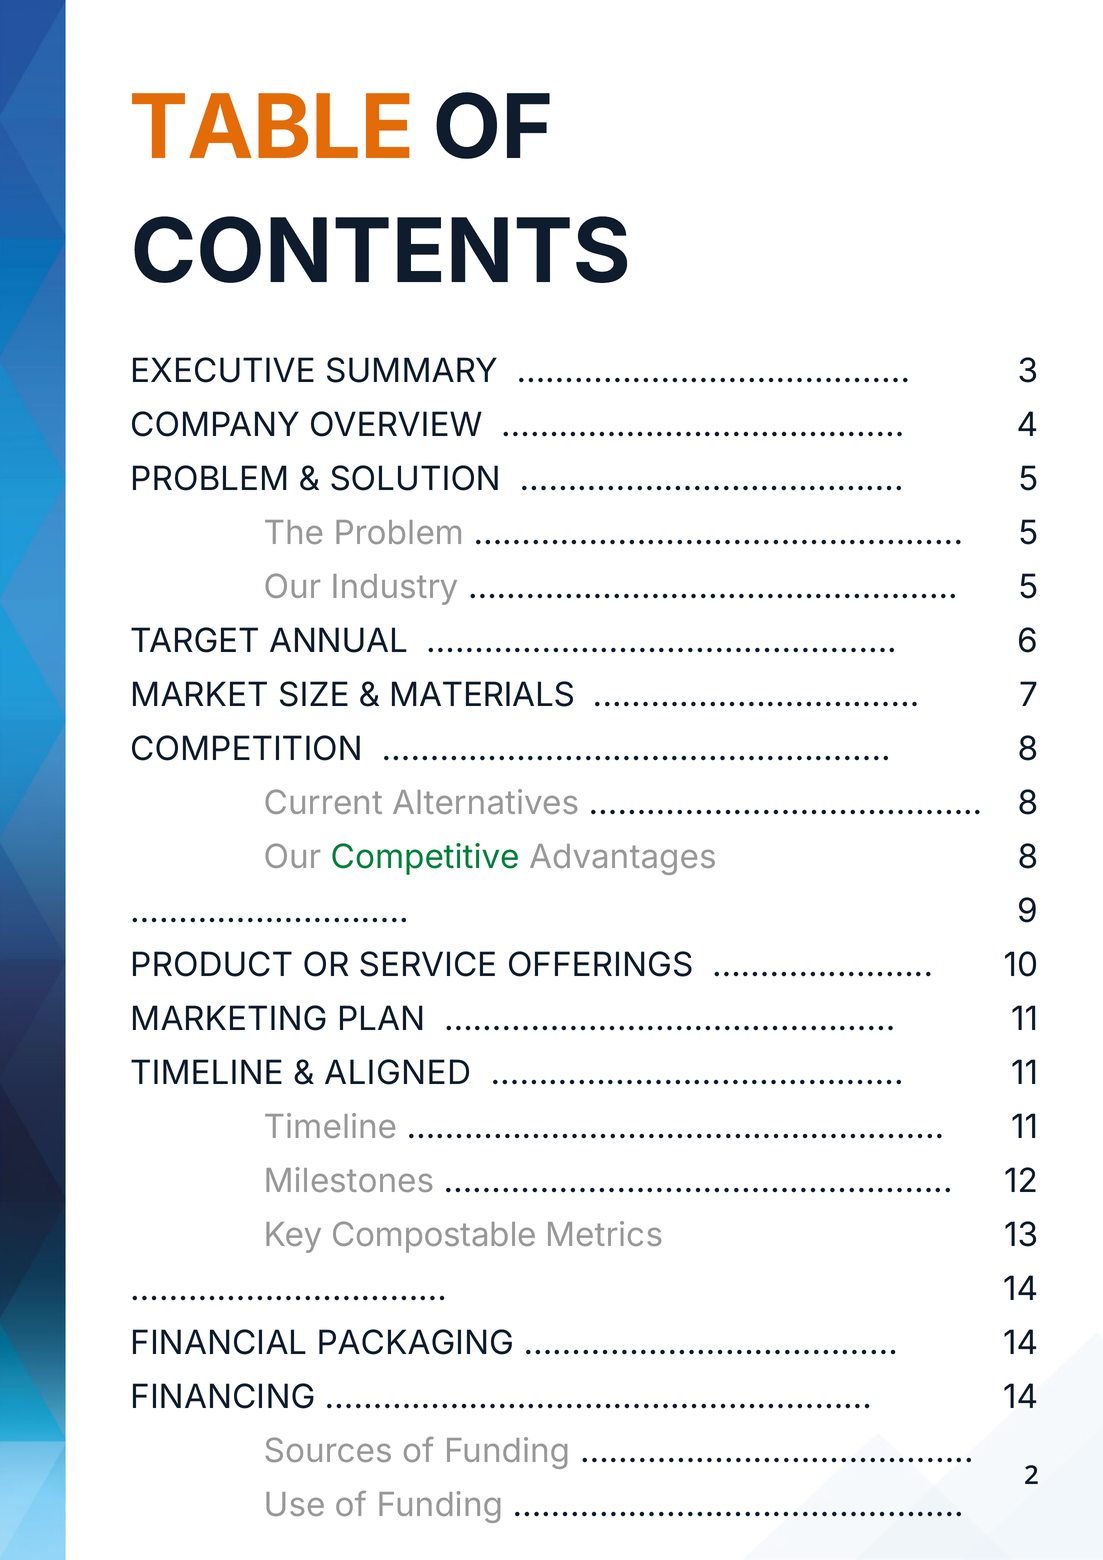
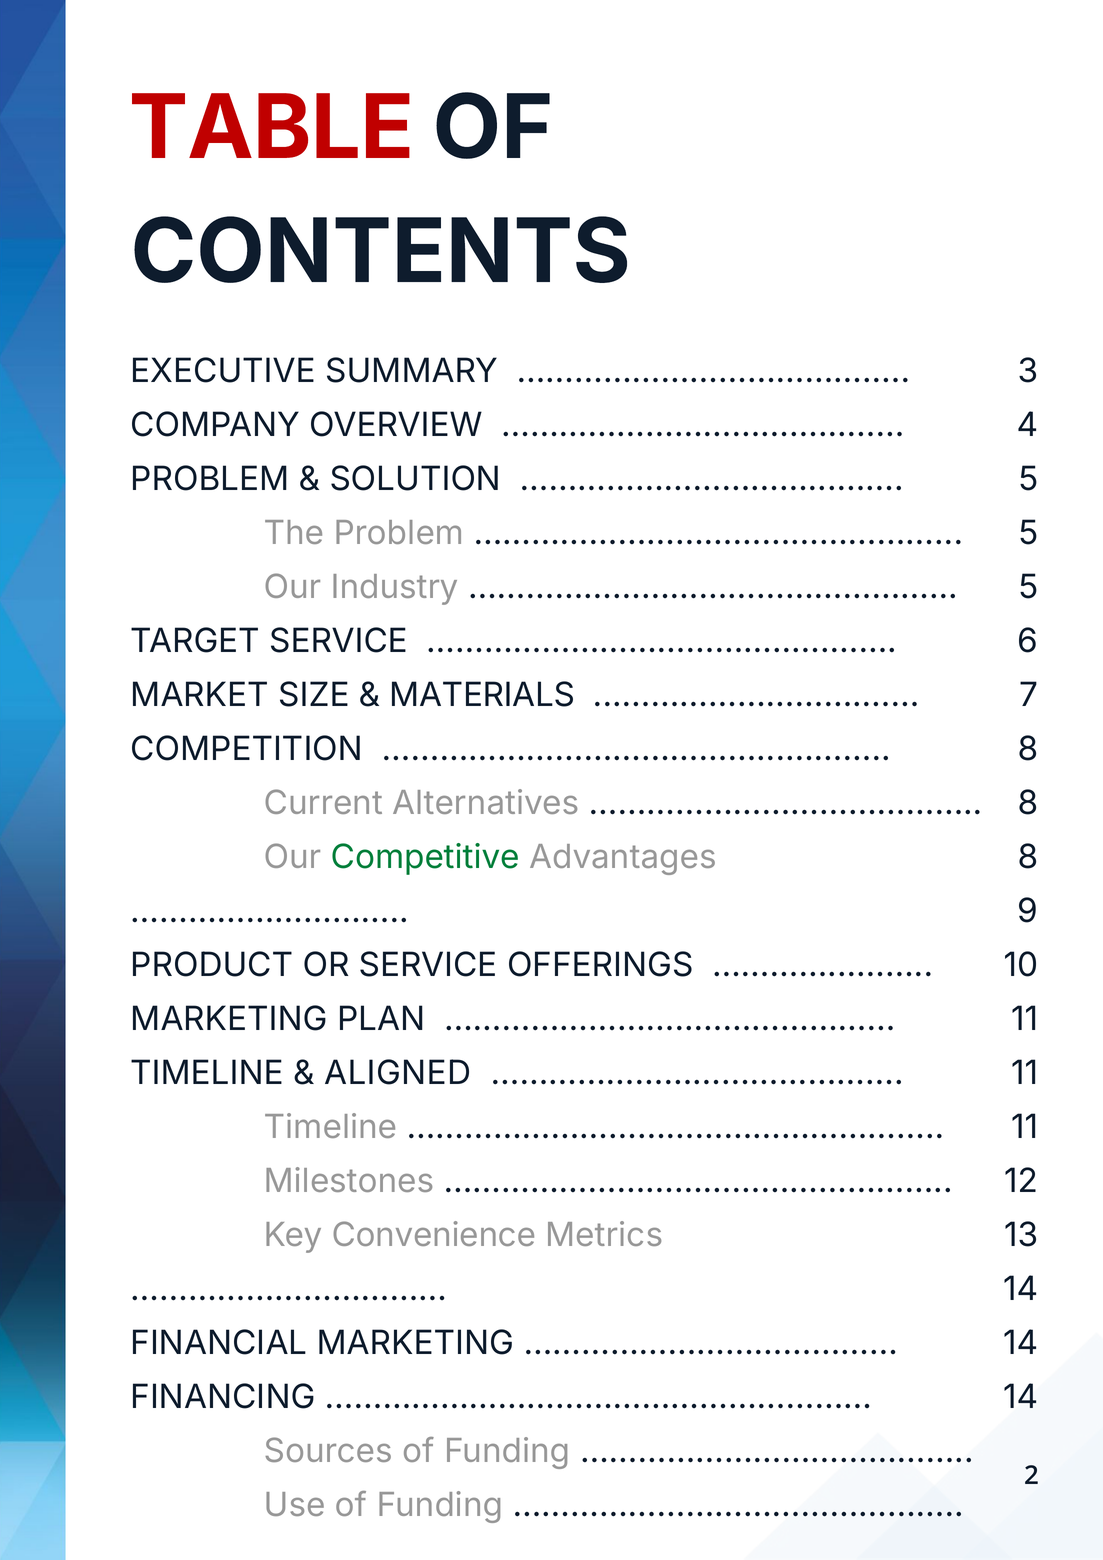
TABLE colour: orange -> red
TARGET ANNUAL: ANNUAL -> SERVICE
Compostable: Compostable -> Convenience
FINANCIAL PACKAGING: PACKAGING -> MARKETING
